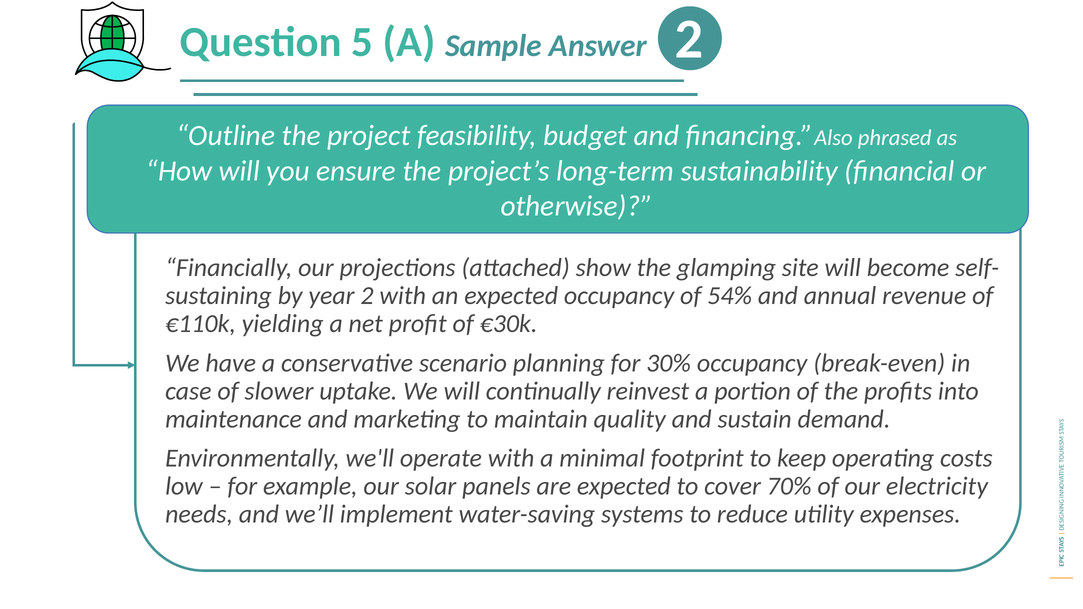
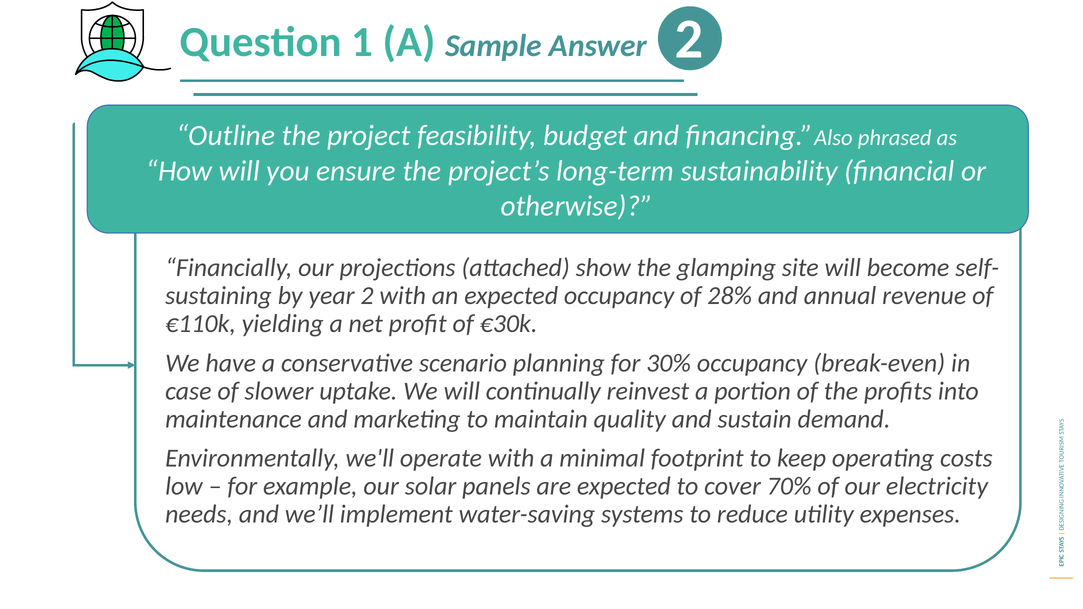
5: 5 -> 1
54%: 54% -> 28%
